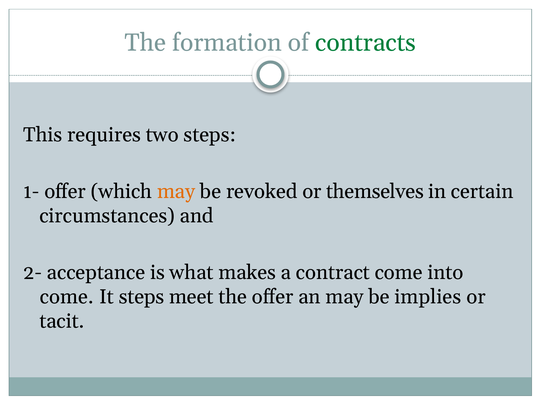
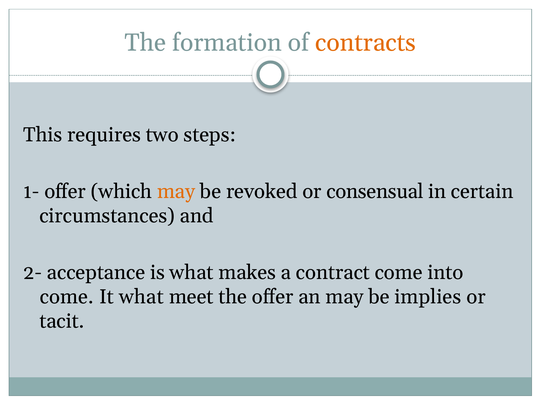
contracts colour: green -> orange
themselves: themselves -> consensual
It steps: steps -> what
